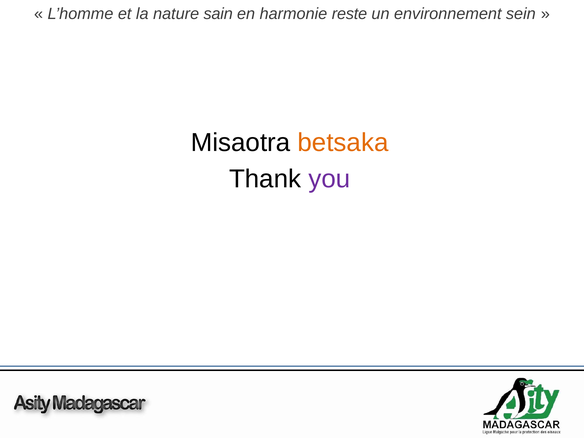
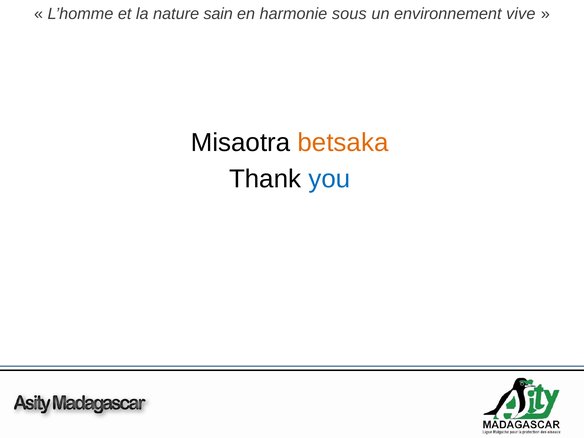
reste: reste -> sous
sein: sein -> vive
you colour: purple -> blue
